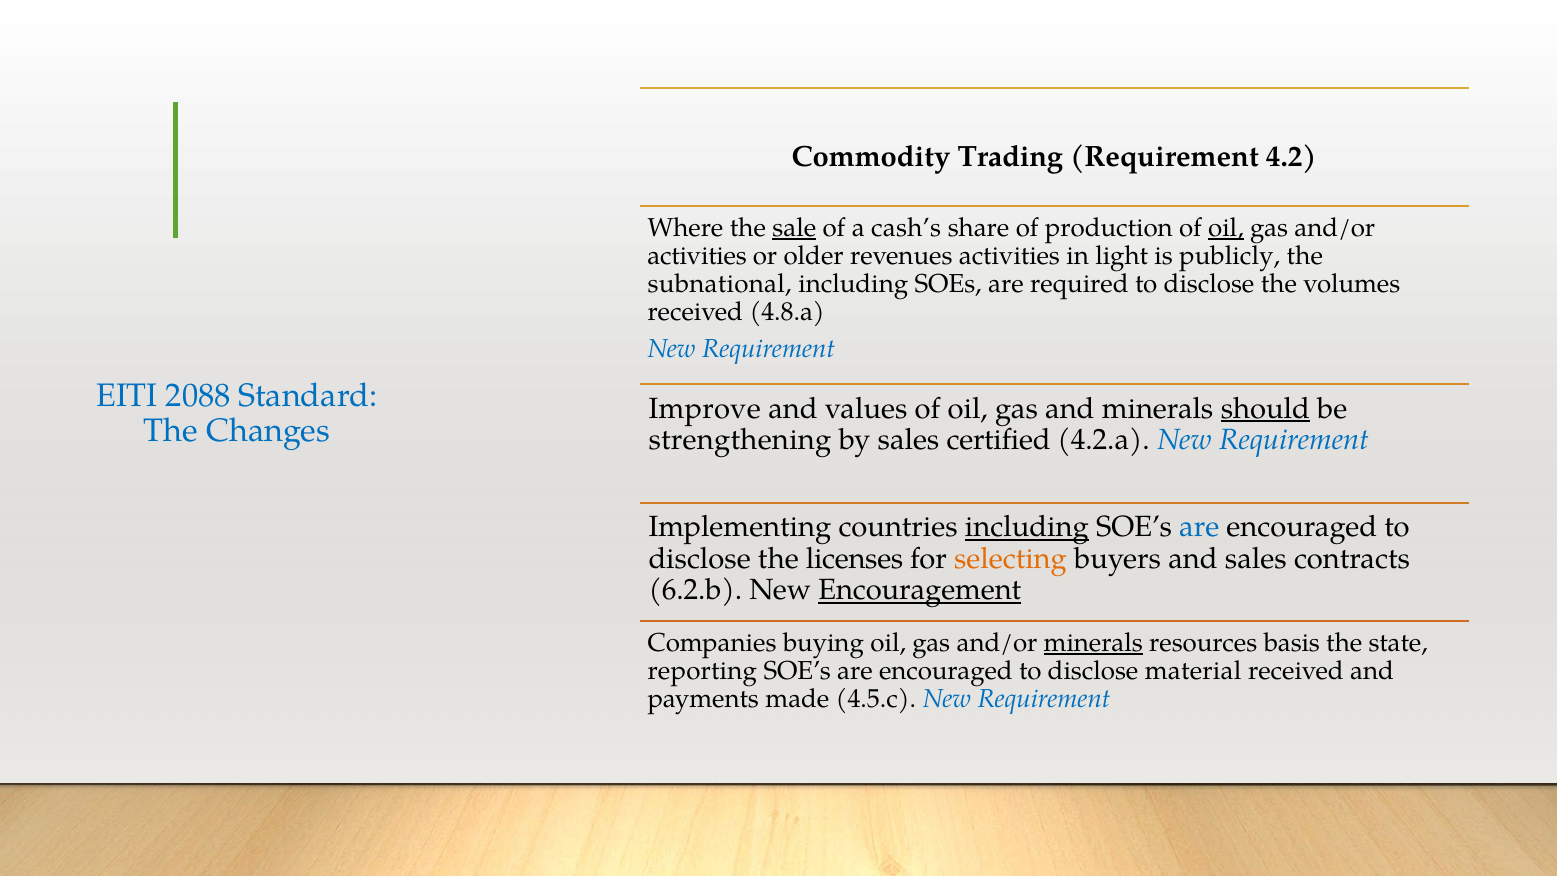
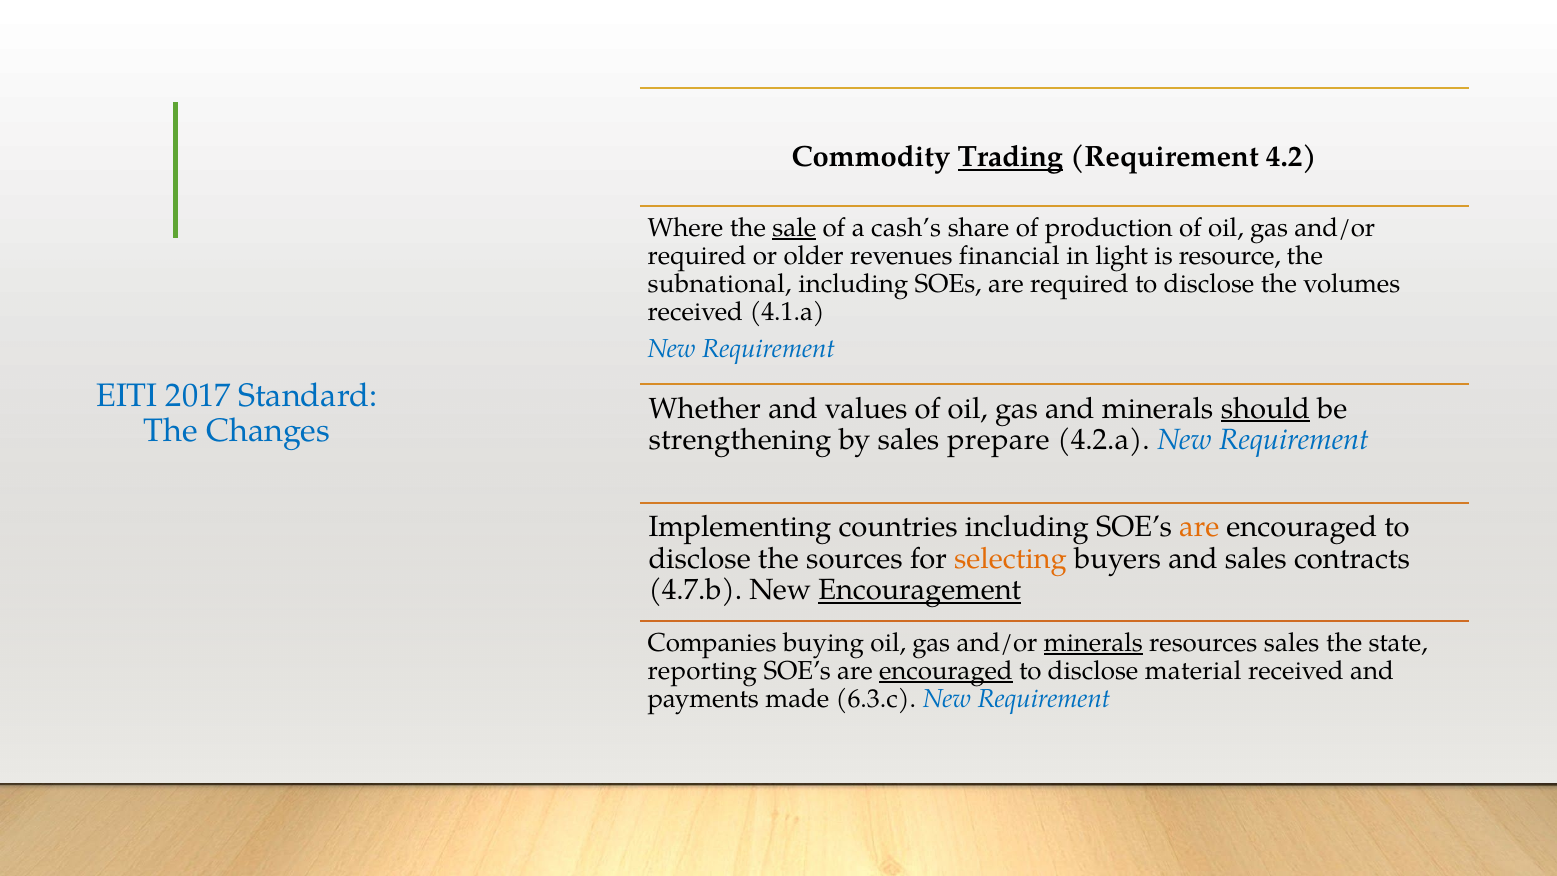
Trading underline: none -> present
oil at (1226, 228) underline: present -> none
activities at (697, 256): activities -> required
revenues activities: activities -> financial
publicly: publicly -> resource
4.8.a: 4.8.a -> 4.1.a
2088: 2088 -> 2017
Improve: Improve -> Whether
certified: certified -> prepare
including at (1027, 527) underline: present -> none
are at (1199, 527) colour: blue -> orange
licenses: licenses -> sources
6.2.b: 6.2.b -> 4.7.b
resources basis: basis -> sales
encouraged at (946, 671) underline: none -> present
4.5.c: 4.5.c -> 6.3.c
